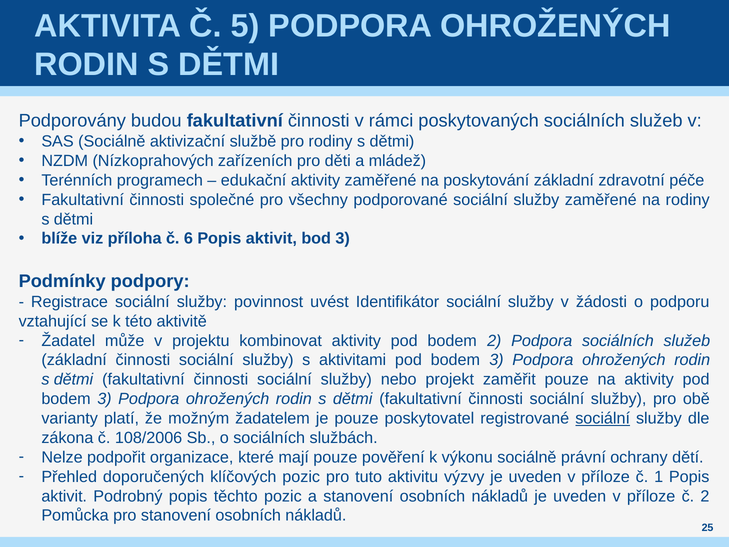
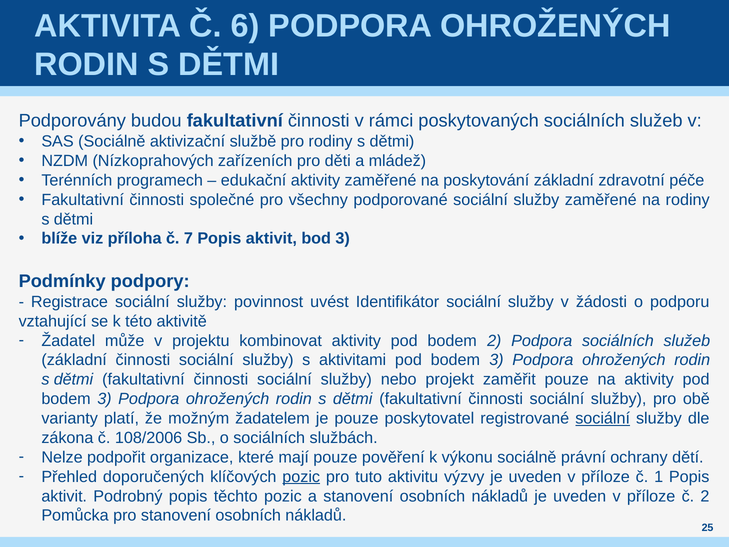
5: 5 -> 6
6: 6 -> 7
pozic at (301, 477) underline: none -> present
